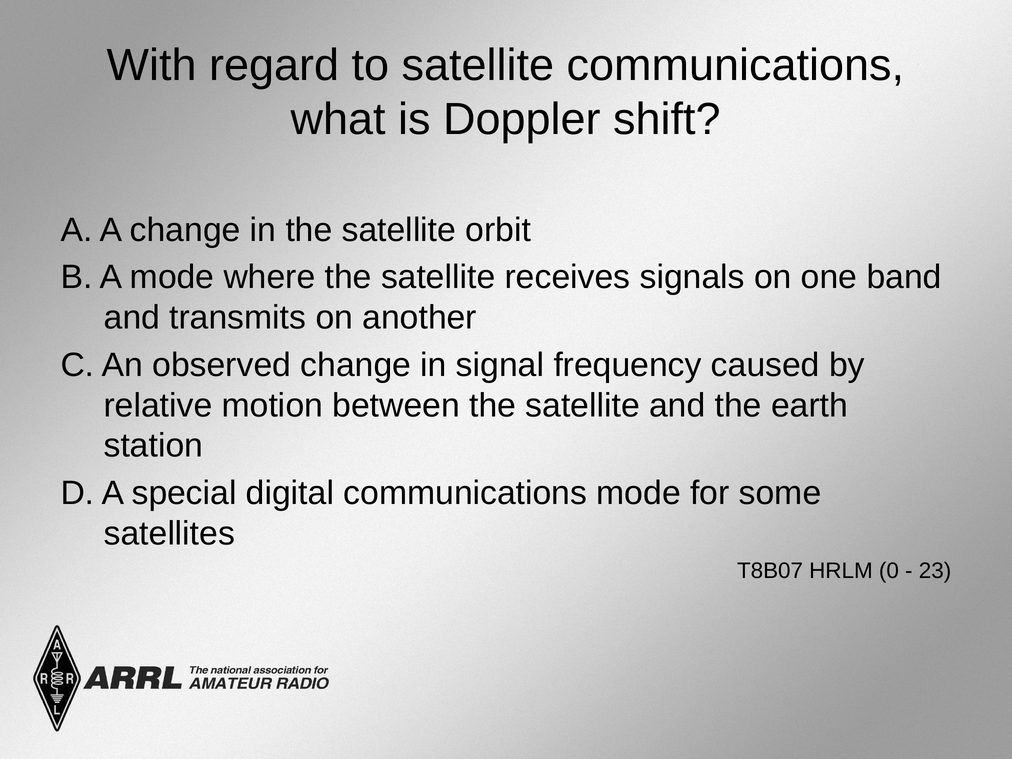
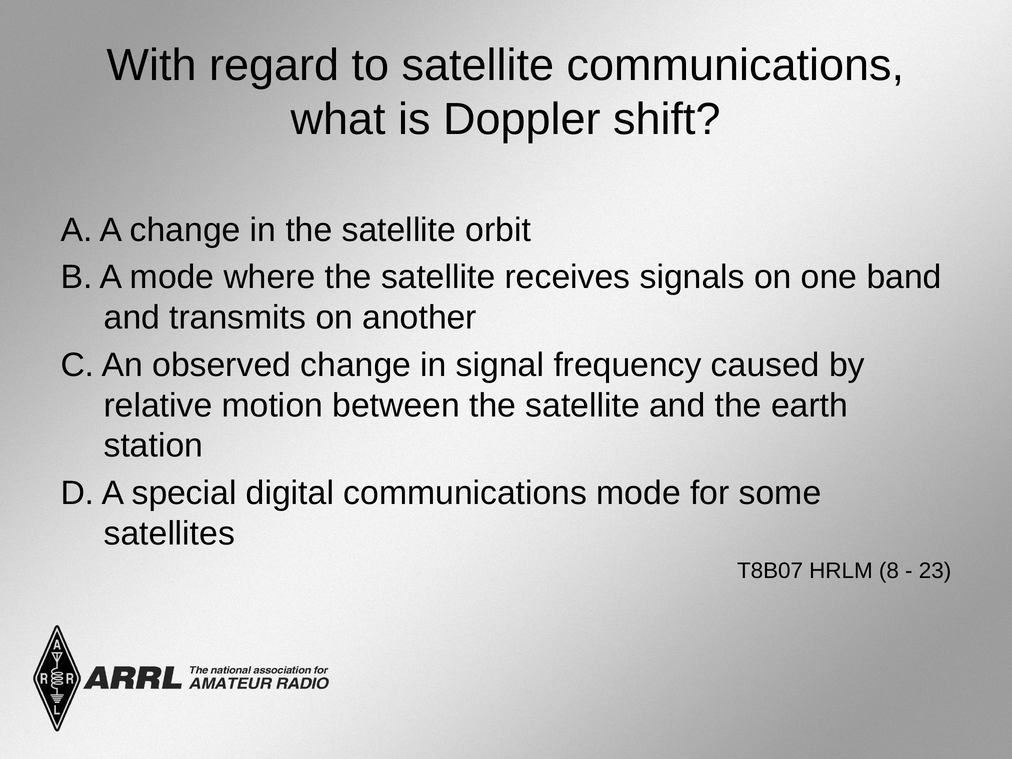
0: 0 -> 8
